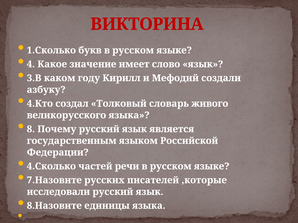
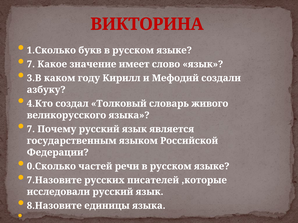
4 at (31, 64): 4 -> 7
8 at (31, 129): 8 -> 7
4.Сколько: 4.Сколько -> 0.Сколько
